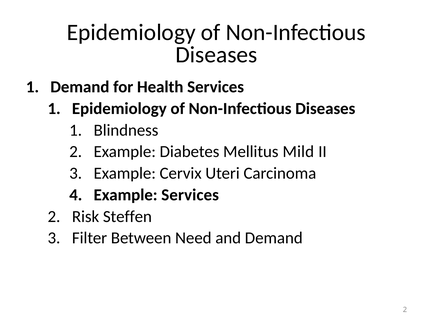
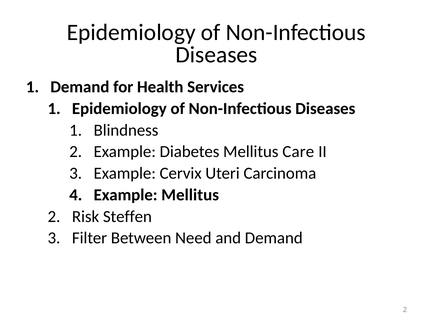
Mild: Mild -> Care
Example Services: Services -> Mellitus
